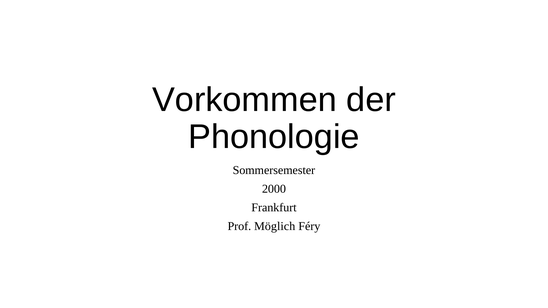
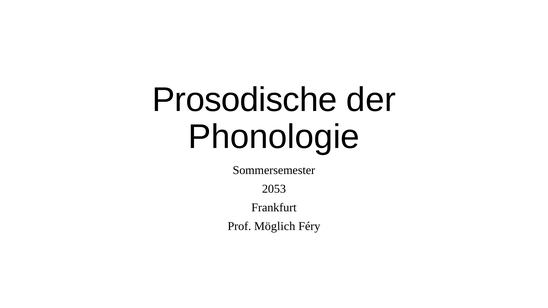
Vorkommen: Vorkommen -> Prosodische
2000: 2000 -> 2053
